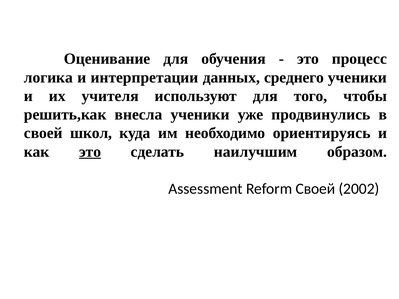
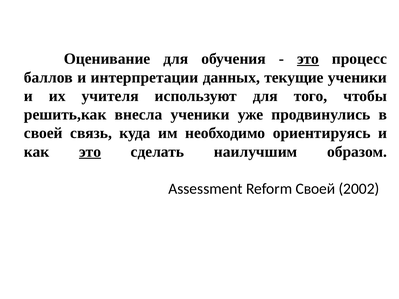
это at (308, 59) underline: none -> present
логика: логика -> баллов
среднего: среднего -> текущие
школ: школ -> связь
